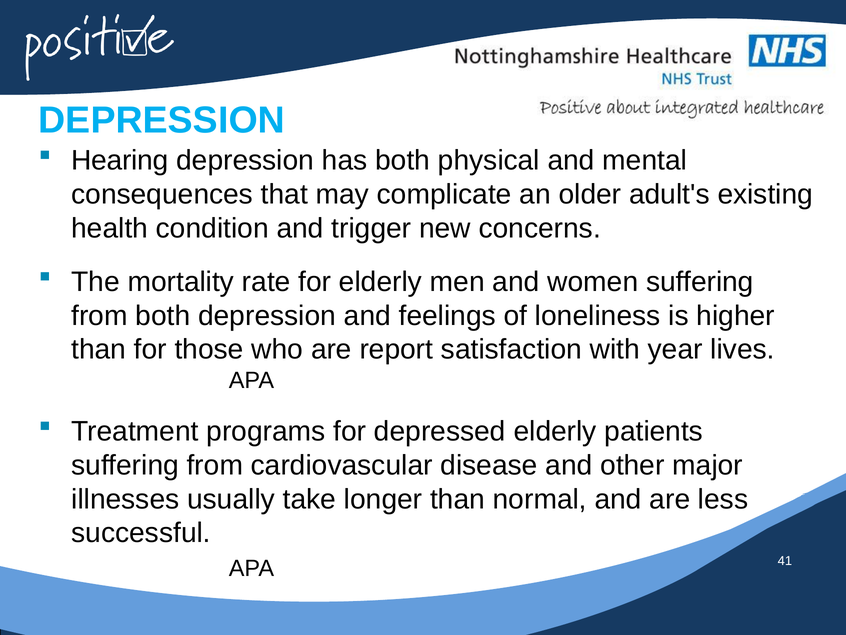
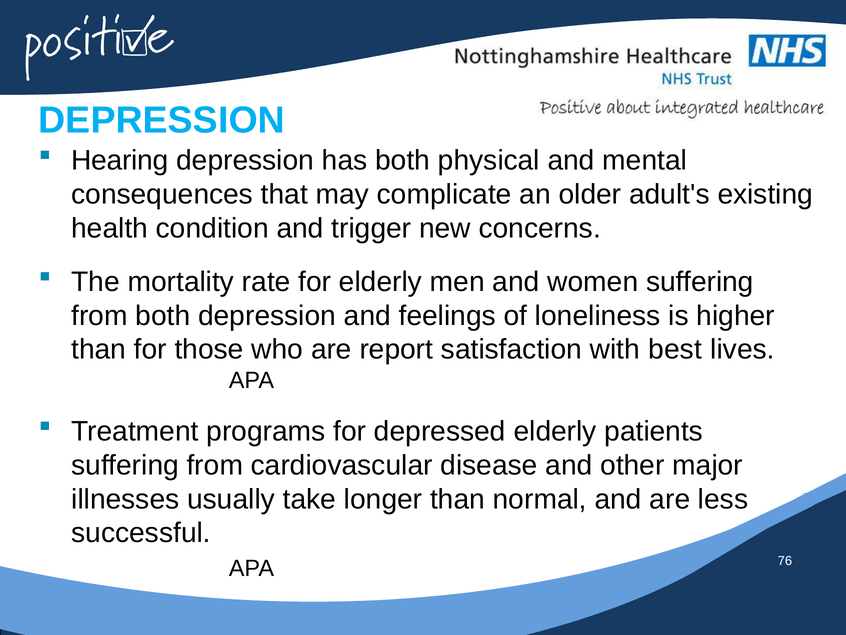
year: year -> best
41: 41 -> 76
